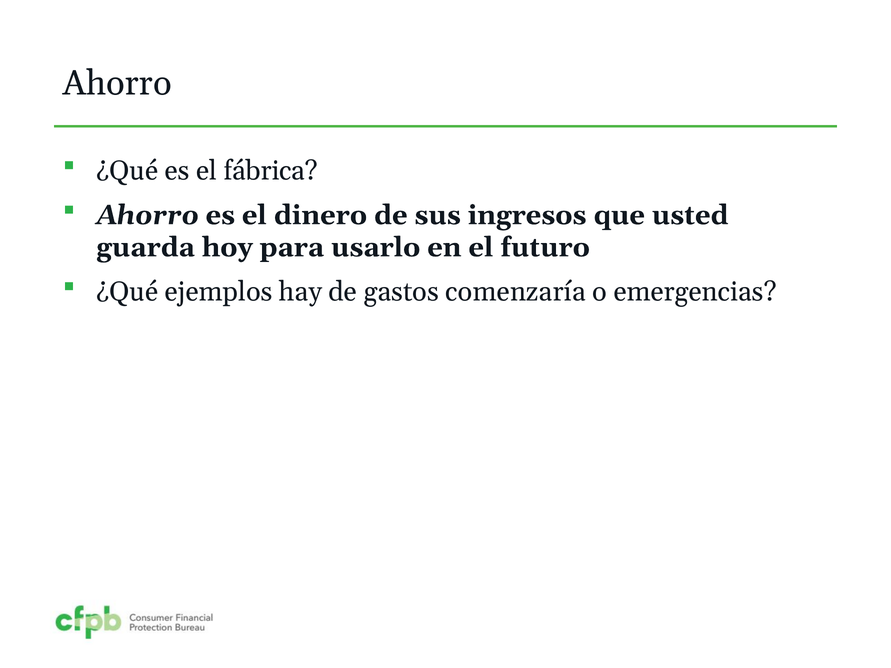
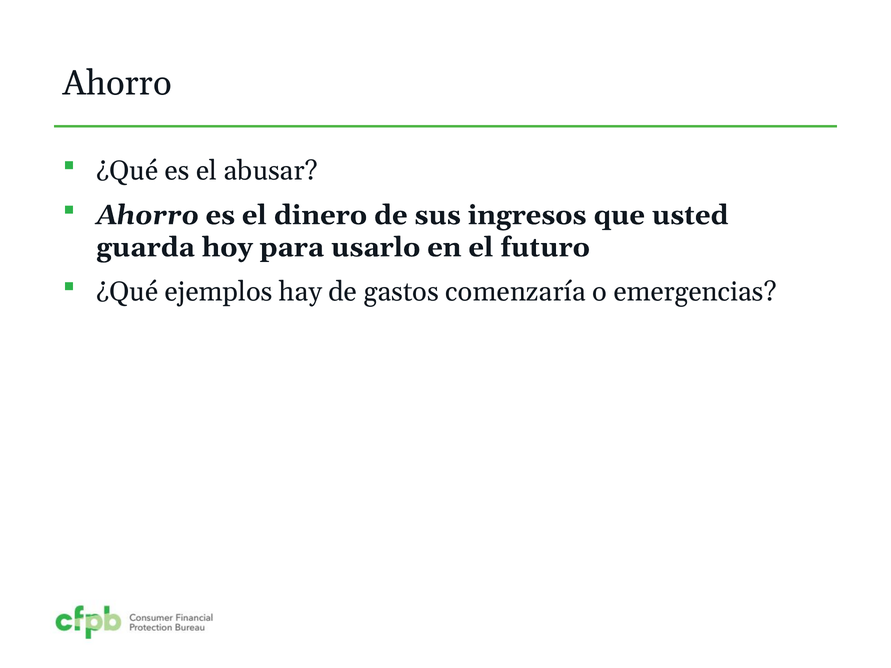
fábrica: fábrica -> abusar
